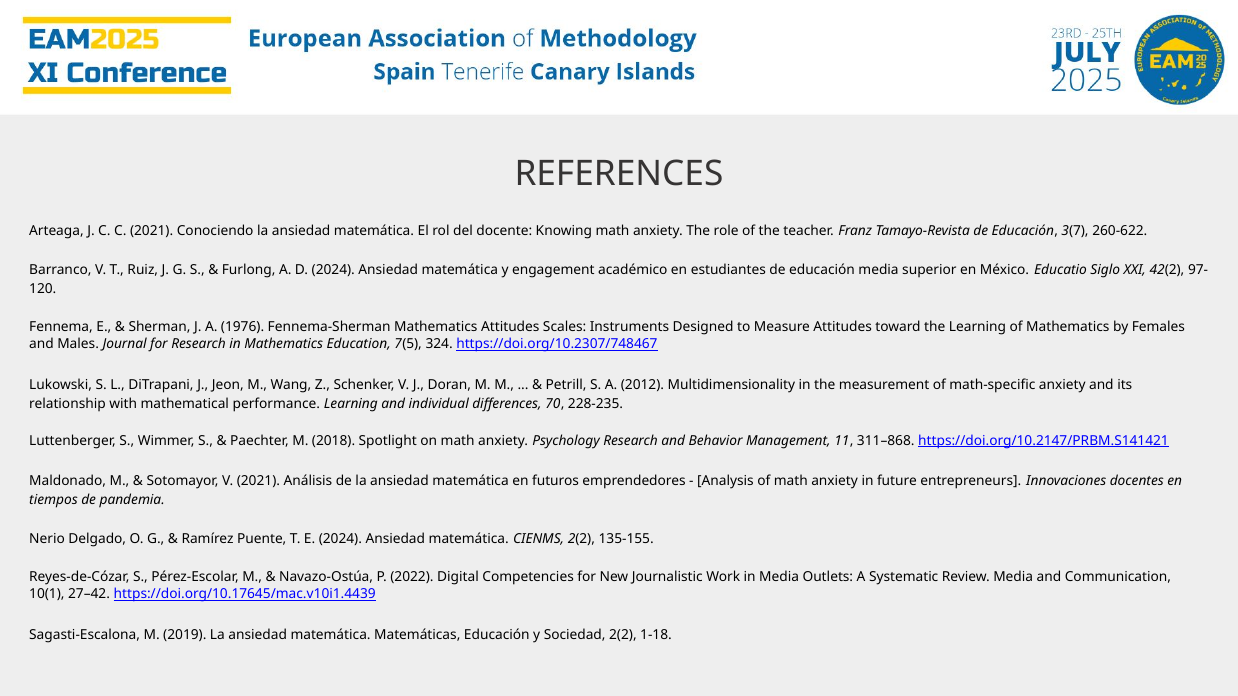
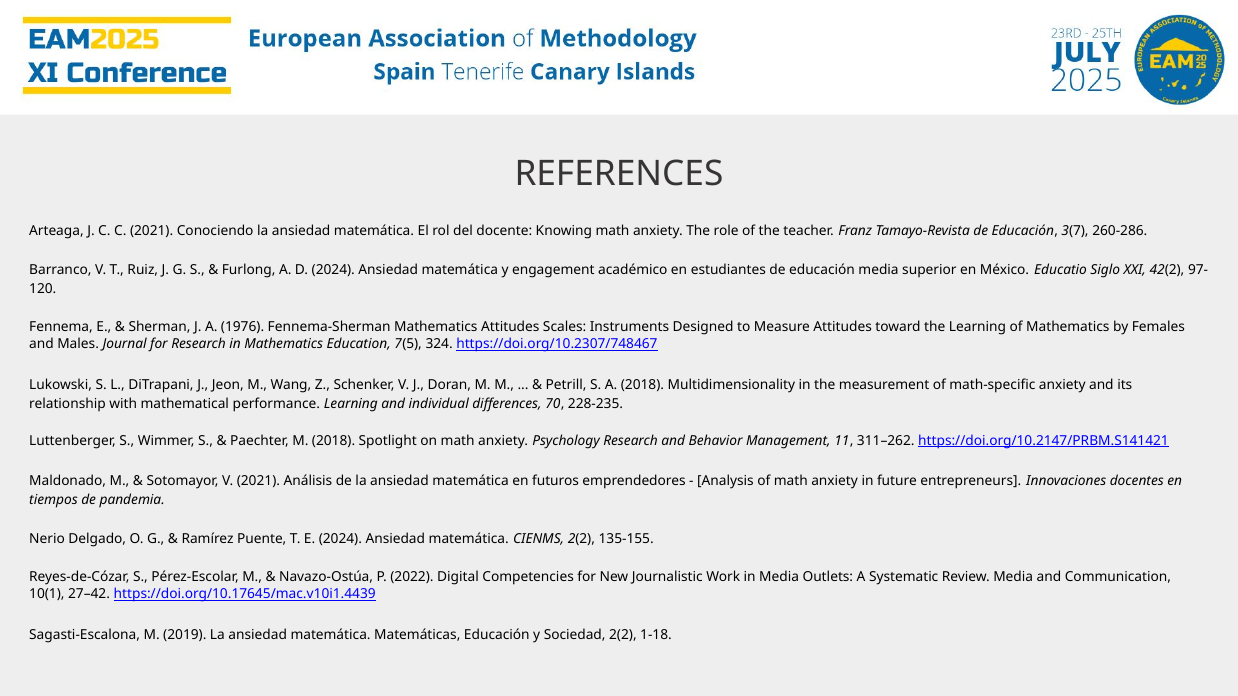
260-622: 260-622 -> 260-286
A 2012: 2012 -> 2018
311–868: 311–868 -> 311–262
